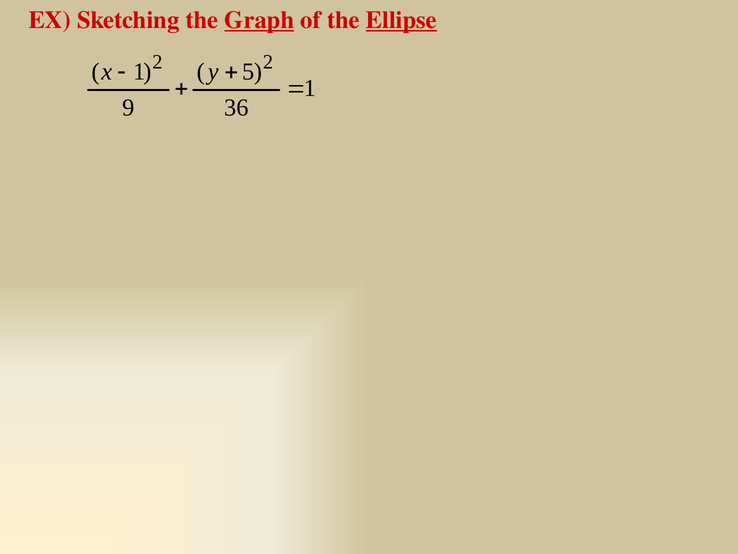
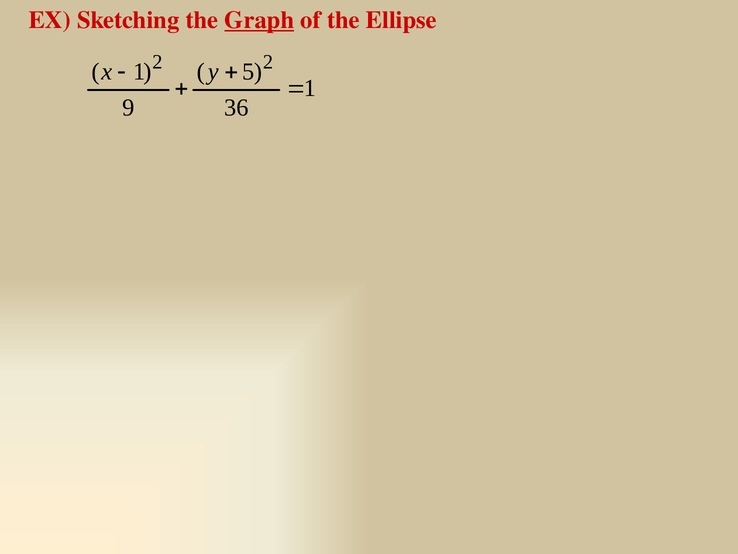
Ellipse underline: present -> none
